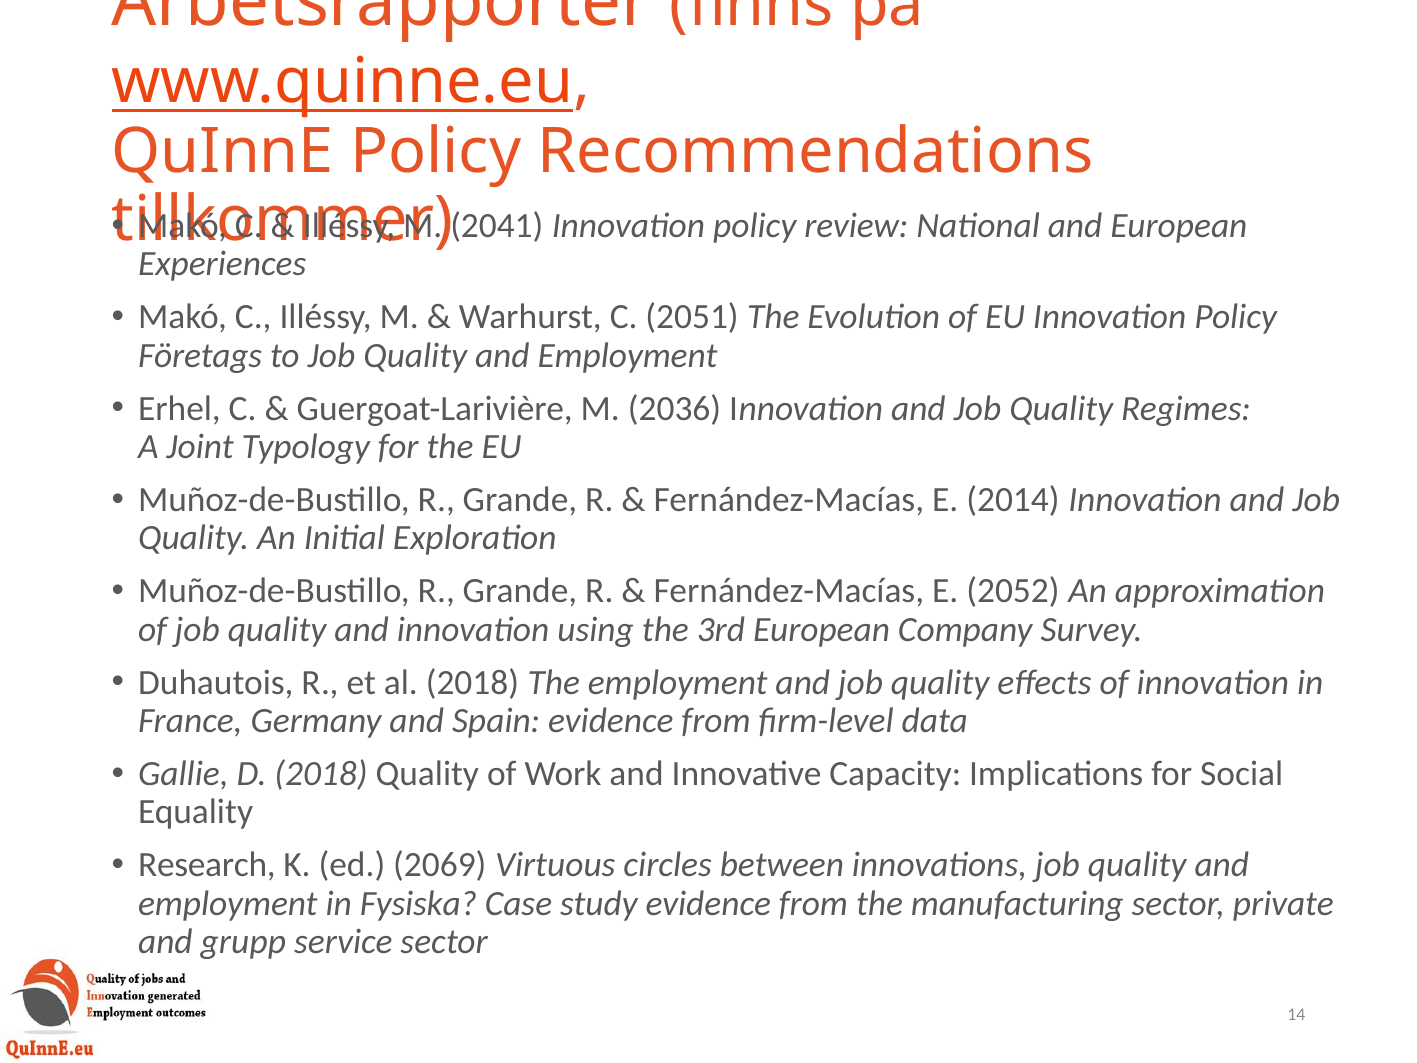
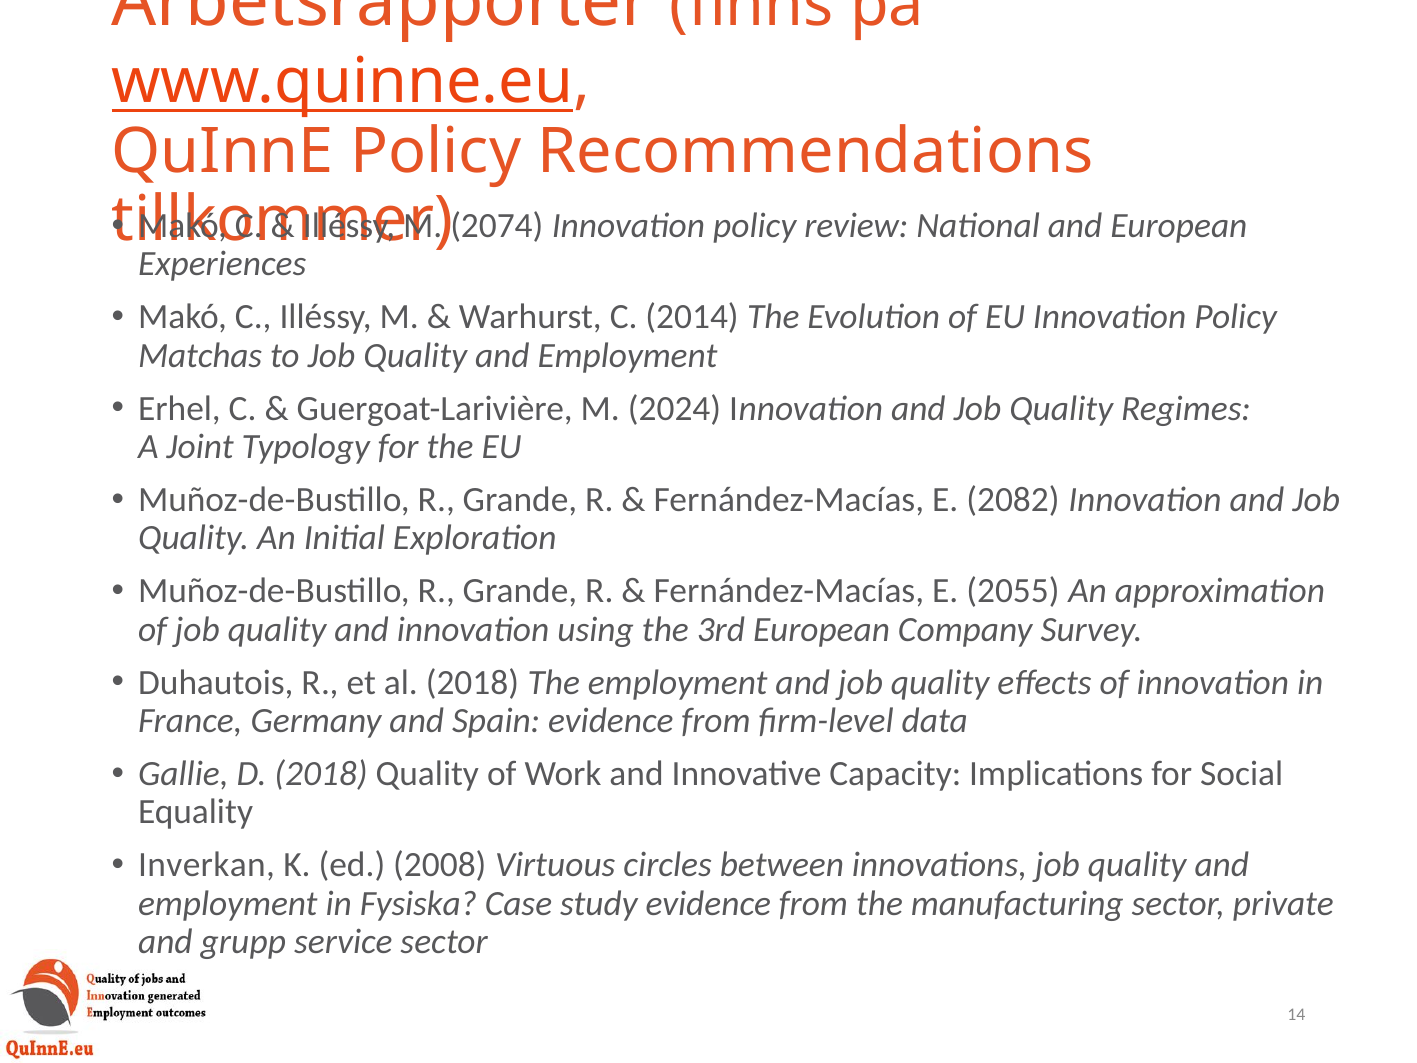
2041: 2041 -> 2074
2051: 2051 -> 2014
Företags: Företags -> Matchas
2036: 2036 -> 2024
2014: 2014 -> 2082
2052: 2052 -> 2055
Research: Research -> Inverkan
2069: 2069 -> 2008
